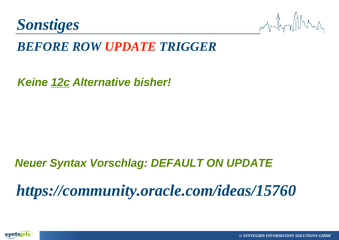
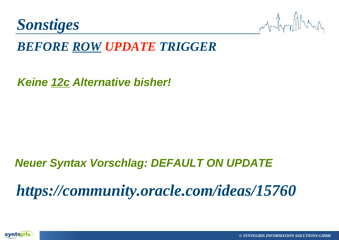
ROW underline: none -> present
